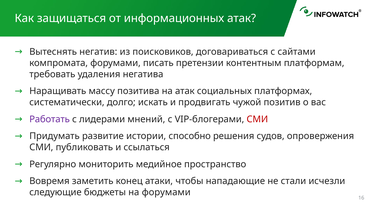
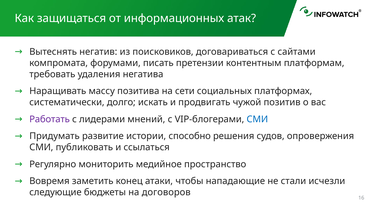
на атак: атак -> сети
СМИ at (257, 119) colour: red -> blue
на форумами: форумами -> договоров
